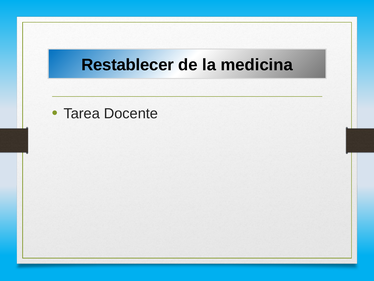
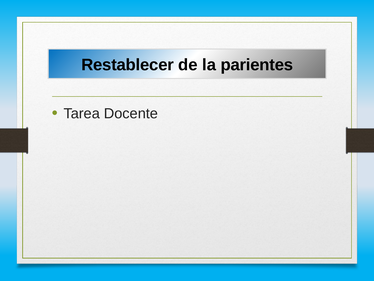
medicina: medicina -> parientes
